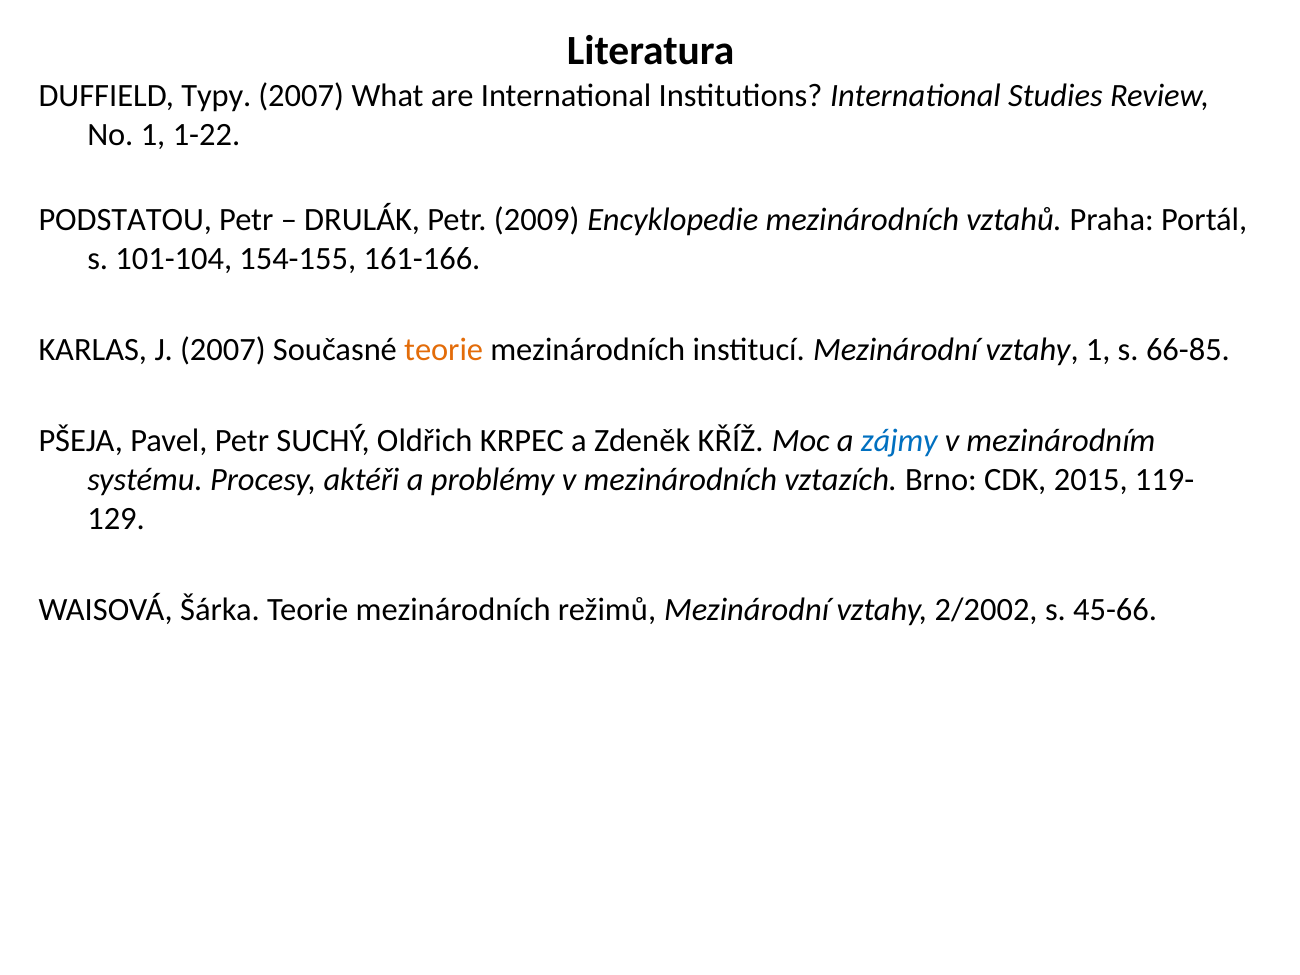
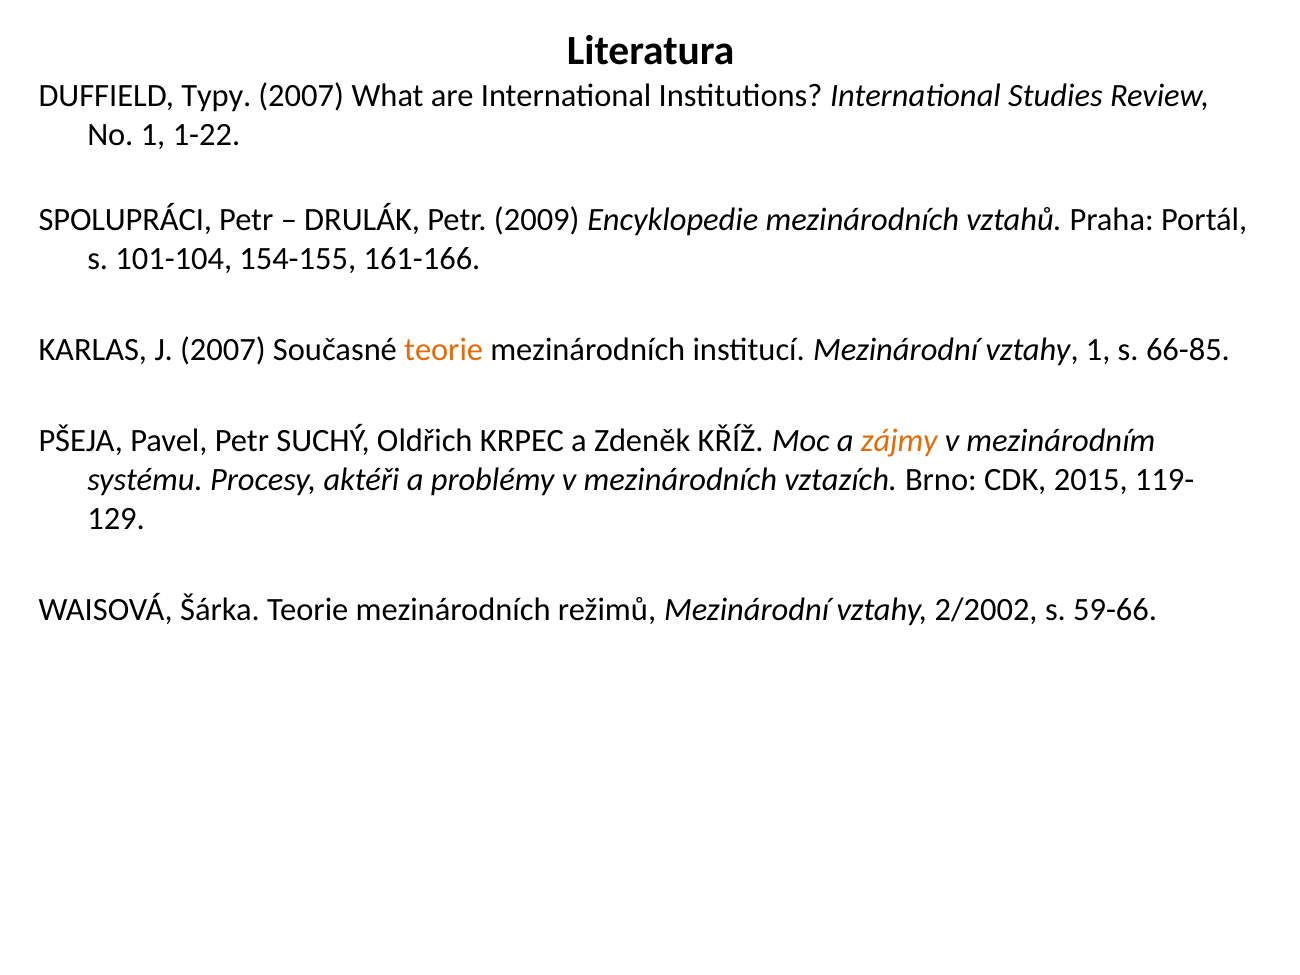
PODSTATOU: PODSTATOU -> SPOLUPRÁCI
zájmy colour: blue -> orange
45-66: 45-66 -> 59-66
